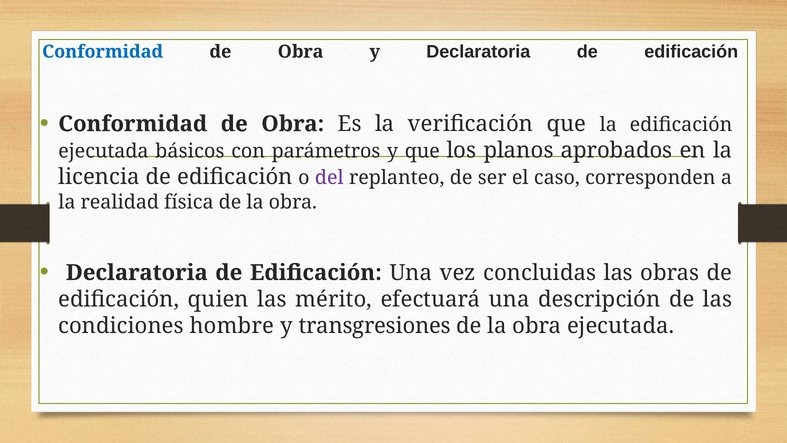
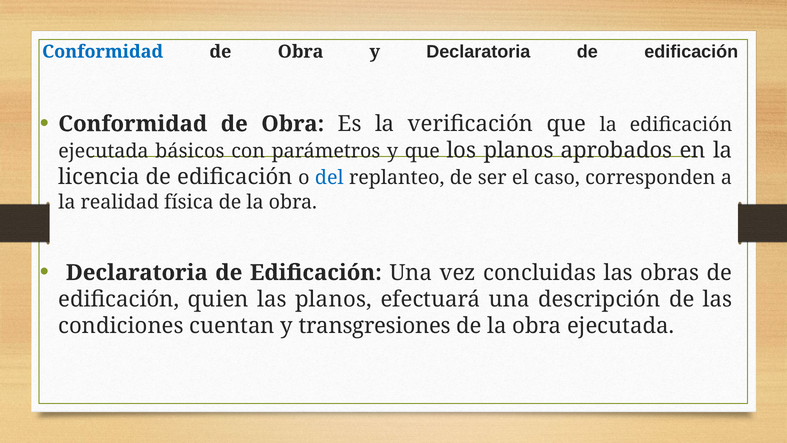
del colour: purple -> blue
las mérito: mérito -> planos
hombre: hombre -> cuentan
